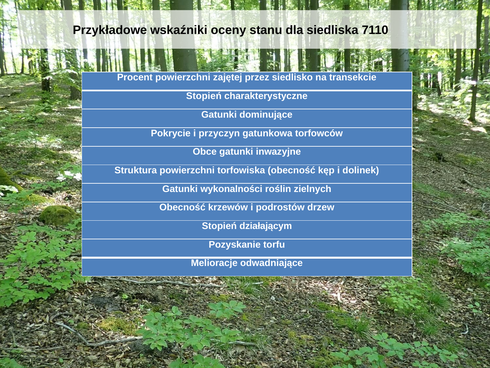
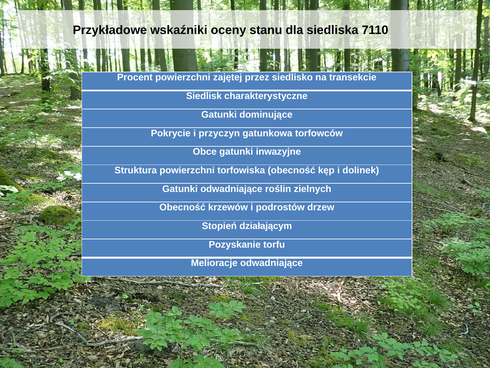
Stopień at (204, 96): Stopień -> Siedlisk
Gatunki wykonalności: wykonalności -> odwadniające
